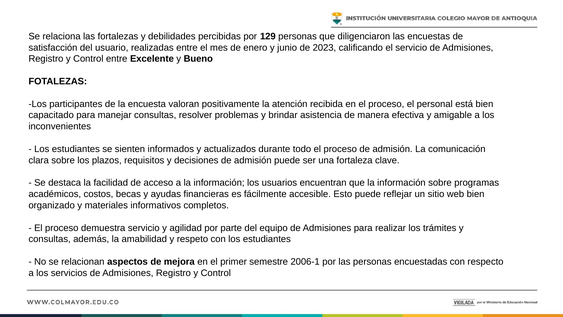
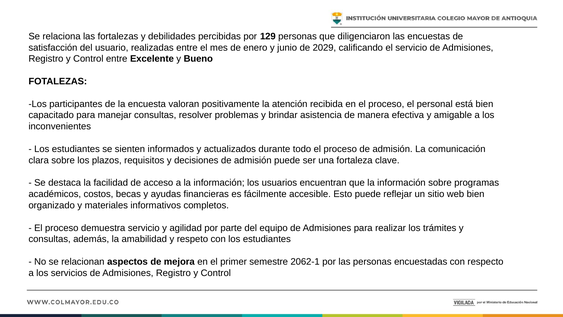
2023: 2023 -> 2029
2006-1: 2006-1 -> 2062-1
